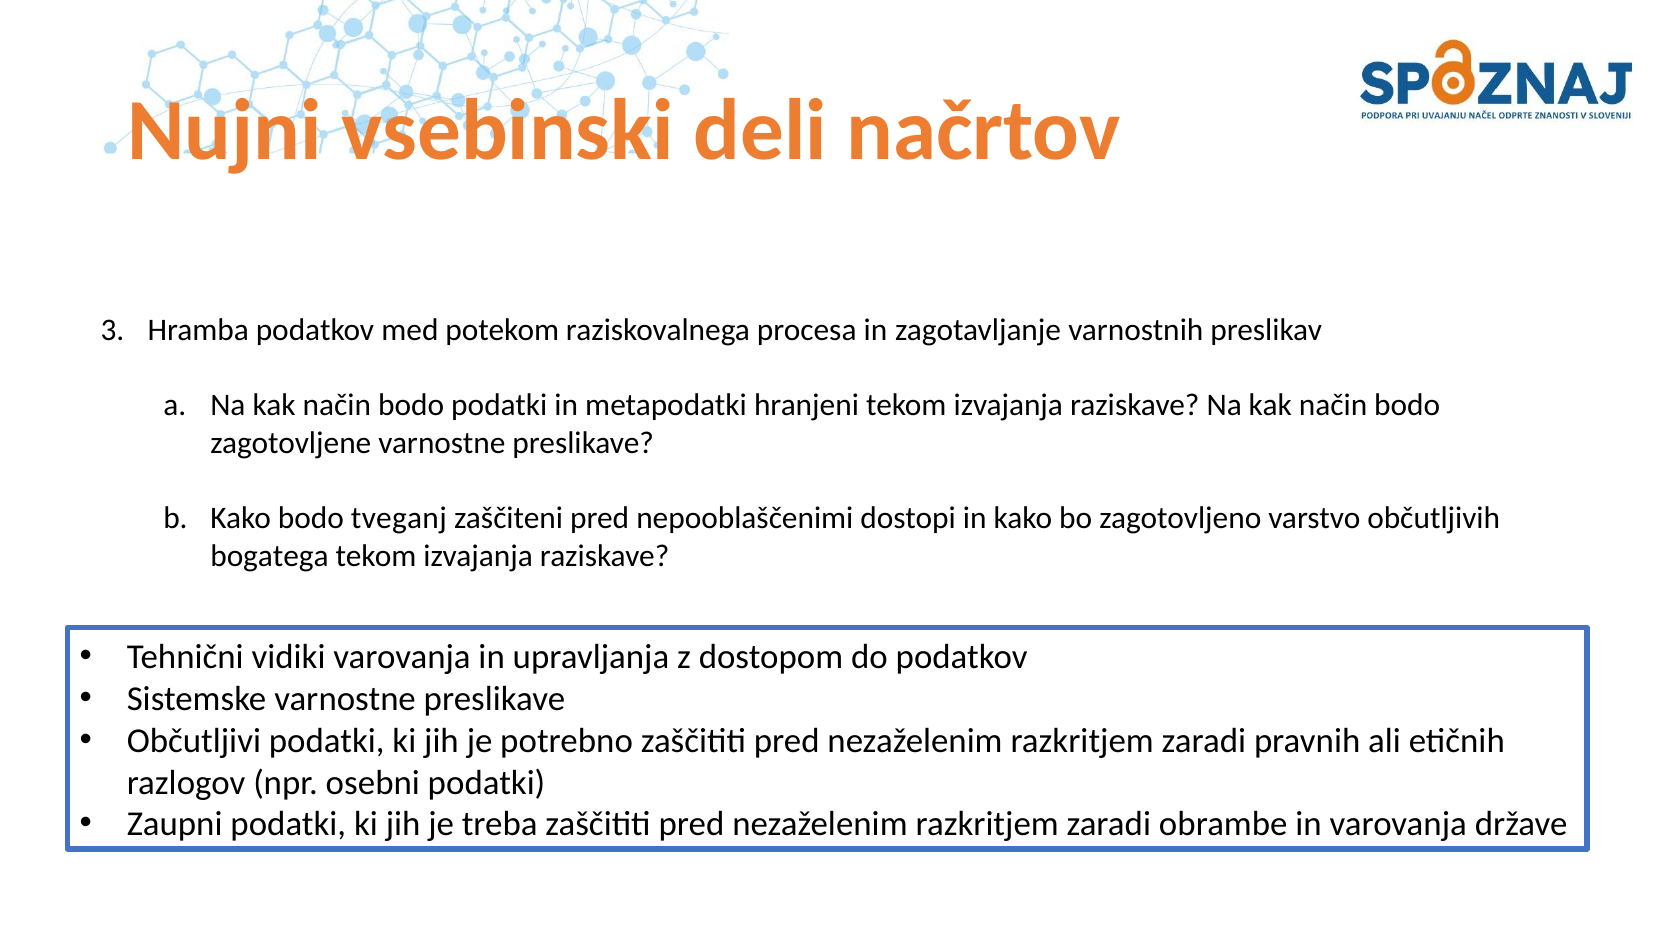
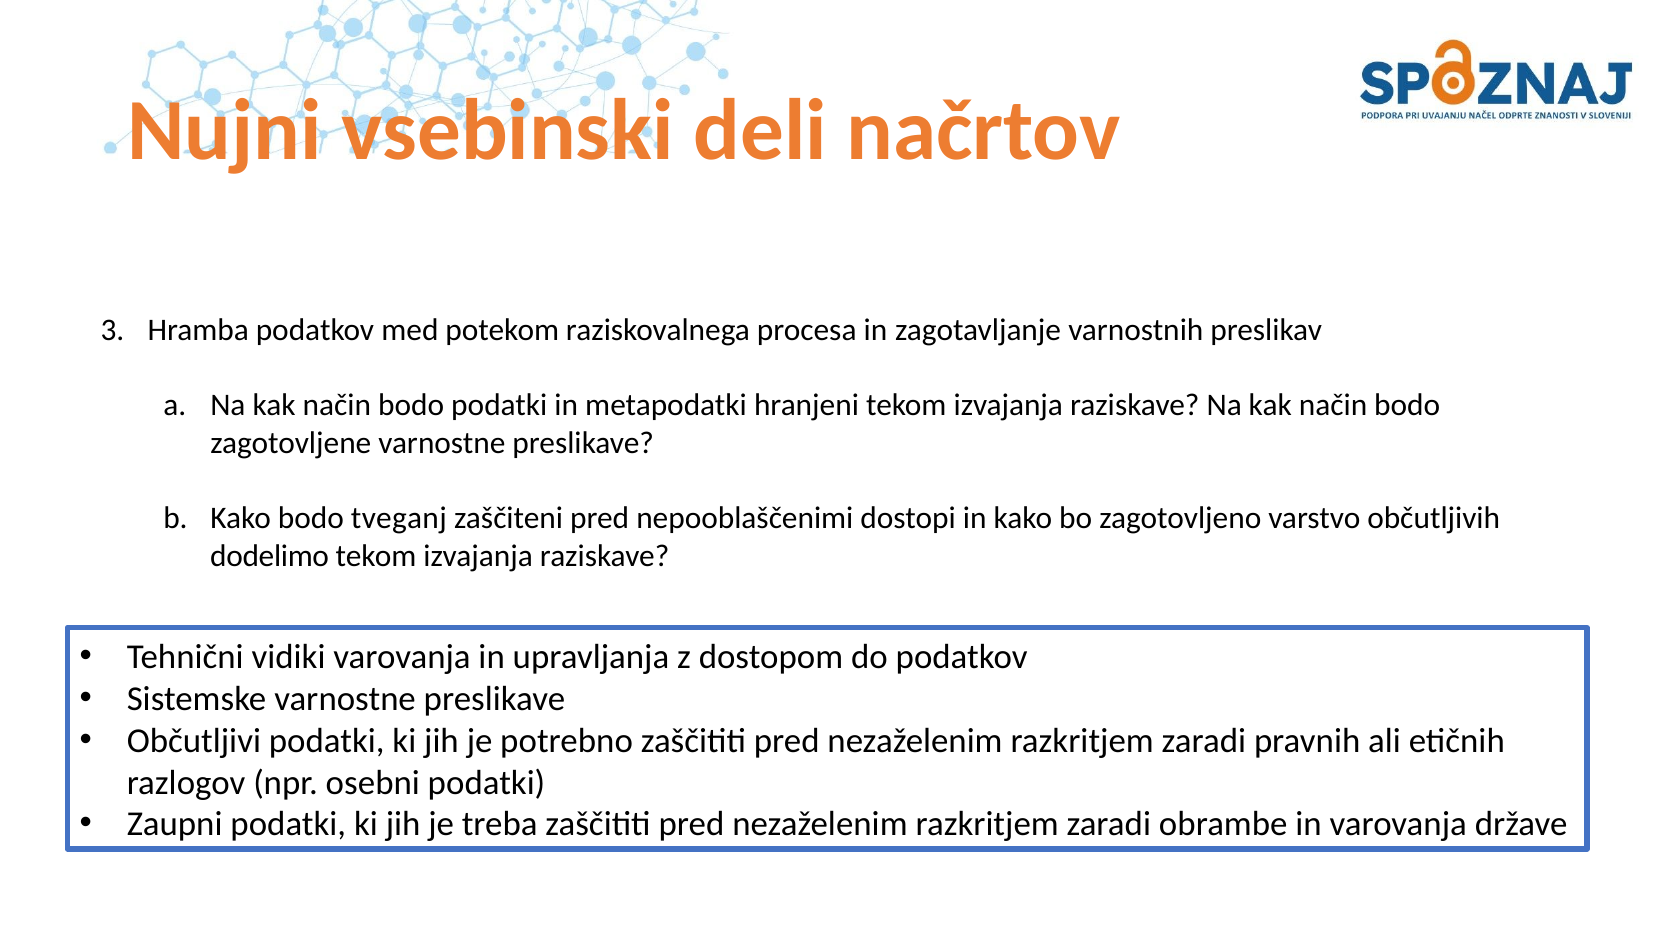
bogatega: bogatega -> dodelimo
